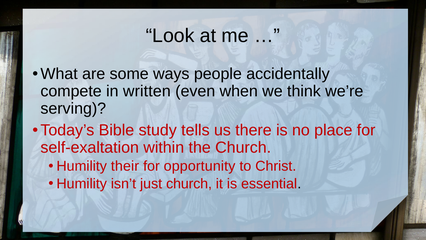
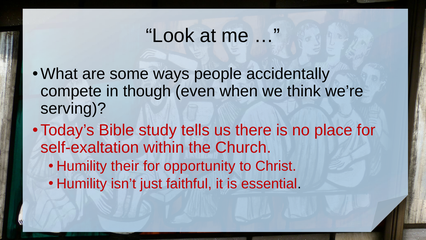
written: written -> though
just church: church -> faithful
